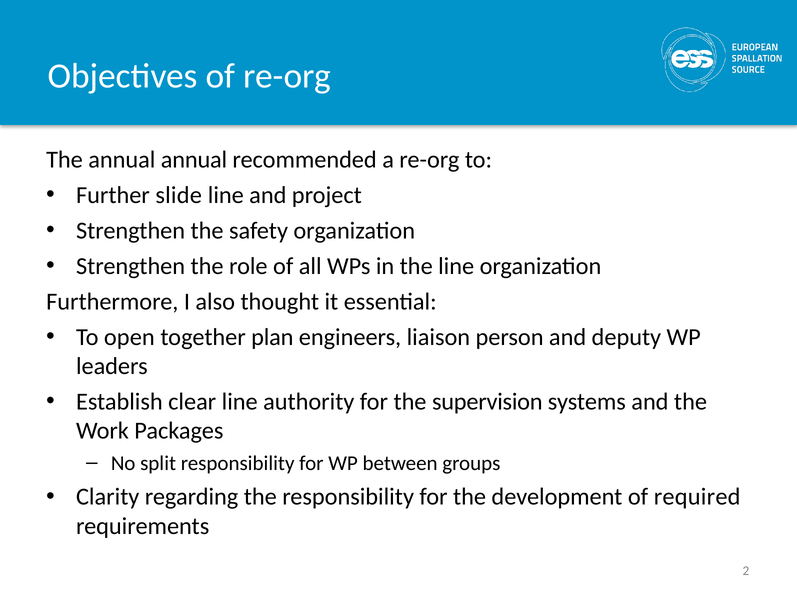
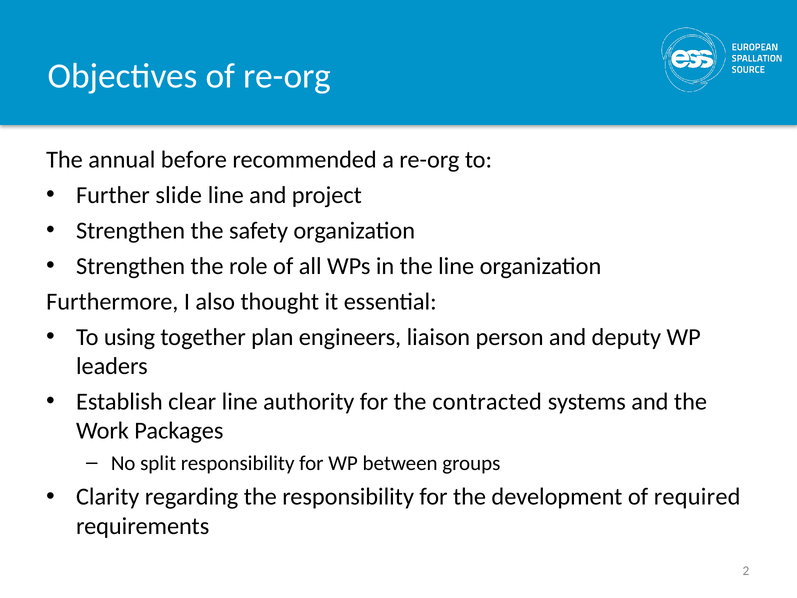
annual annual: annual -> before
open: open -> using
supervision: supervision -> contracted
